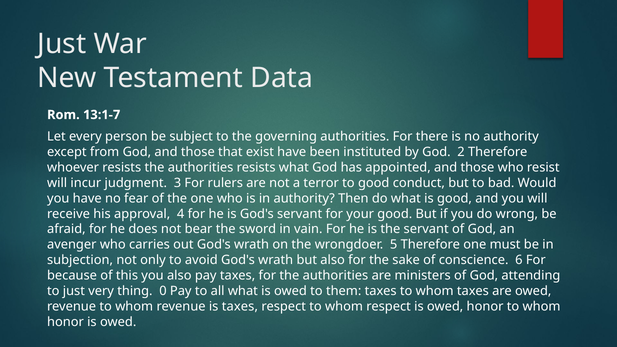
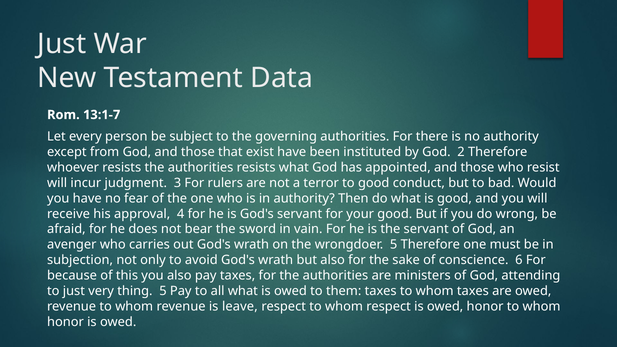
thing 0: 0 -> 5
is taxes: taxes -> leave
